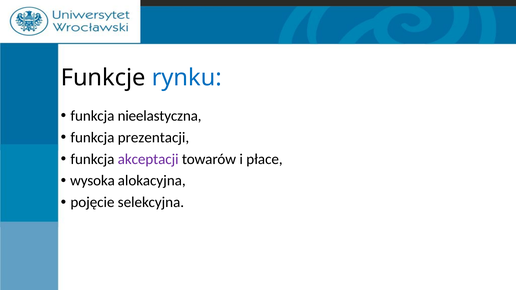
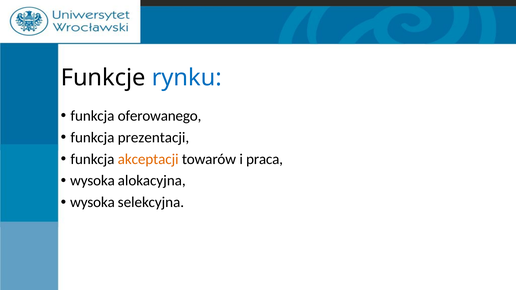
nieelastyczna: nieelastyczna -> oferowanego
akceptacji colour: purple -> orange
płace: płace -> praca
pojęcie at (92, 202): pojęcie -> wysoka
